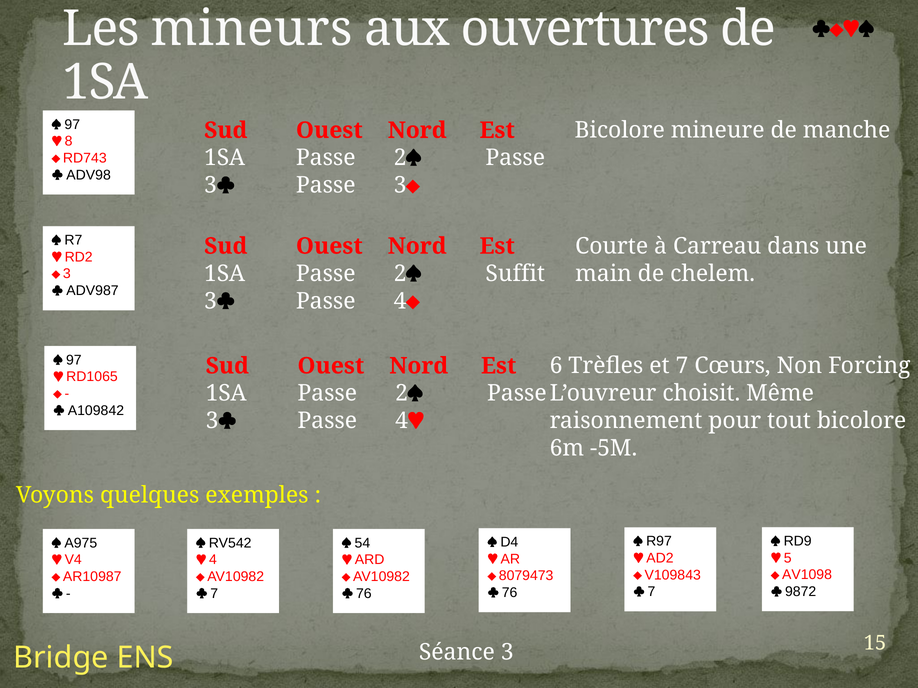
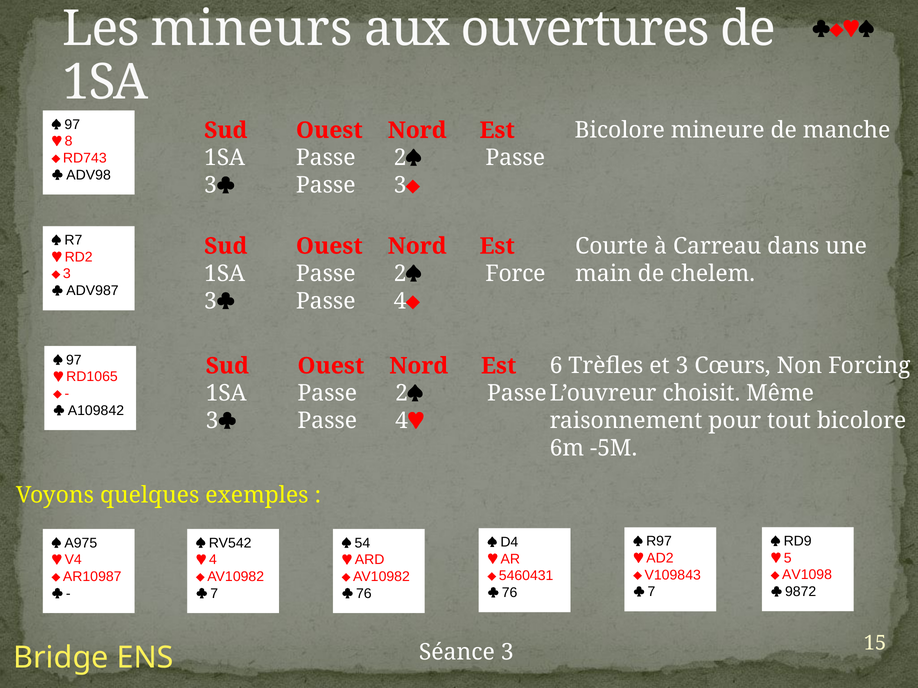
Suffit: Suffit -> Force
et 7: 7 -> 3
8079473: 8079473 -> 5460431
